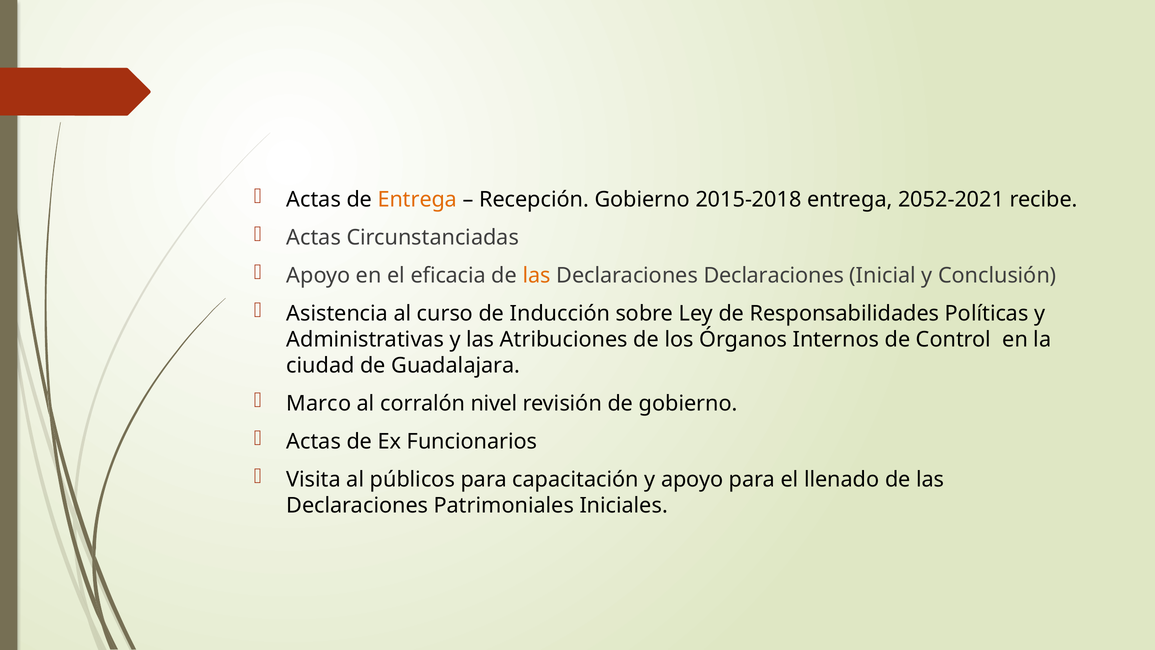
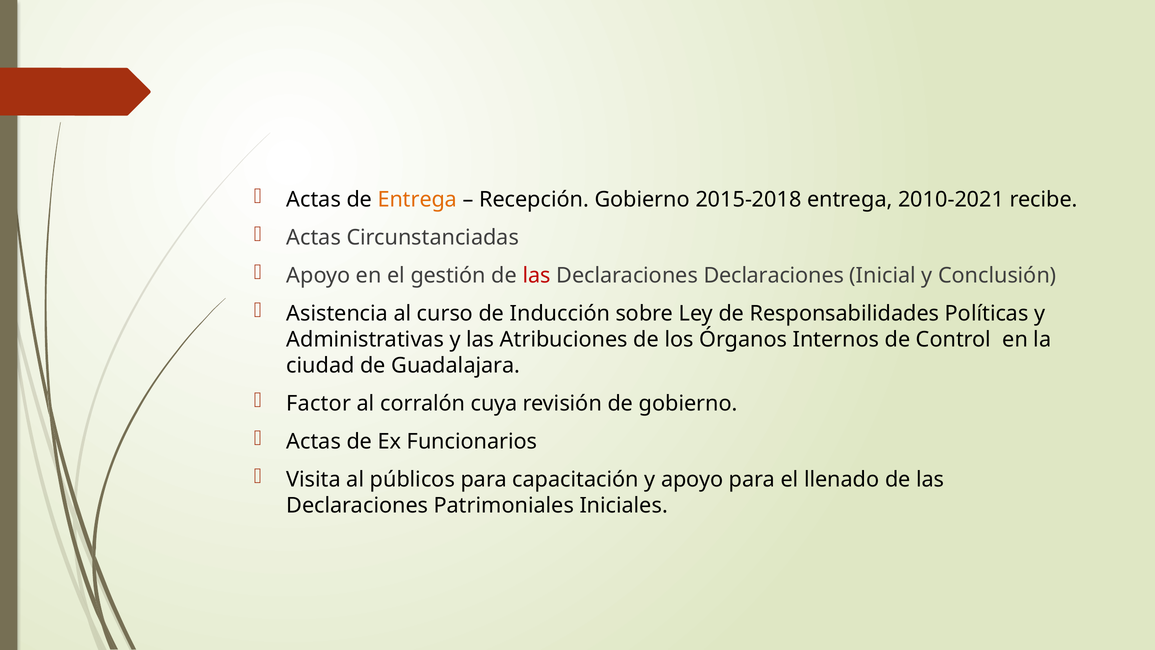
2052-2021: 2052-2021 -> 2010-2021
eficacia: eficacia -> gestión
las at (537, 275) colour: orange -> red
Marco: Marco -> Factor
nivel: nivel -> cuya
